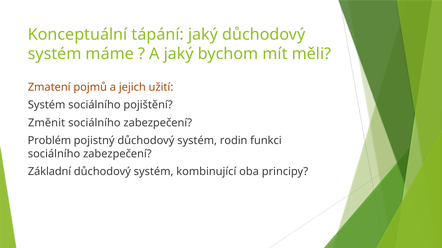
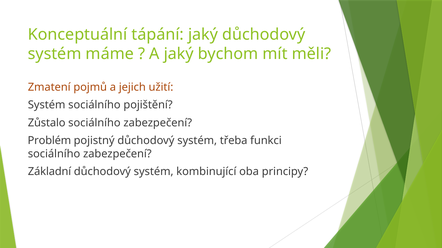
Změnit: Změnit -> Zůstalo
rodin: rodin -> třeba
